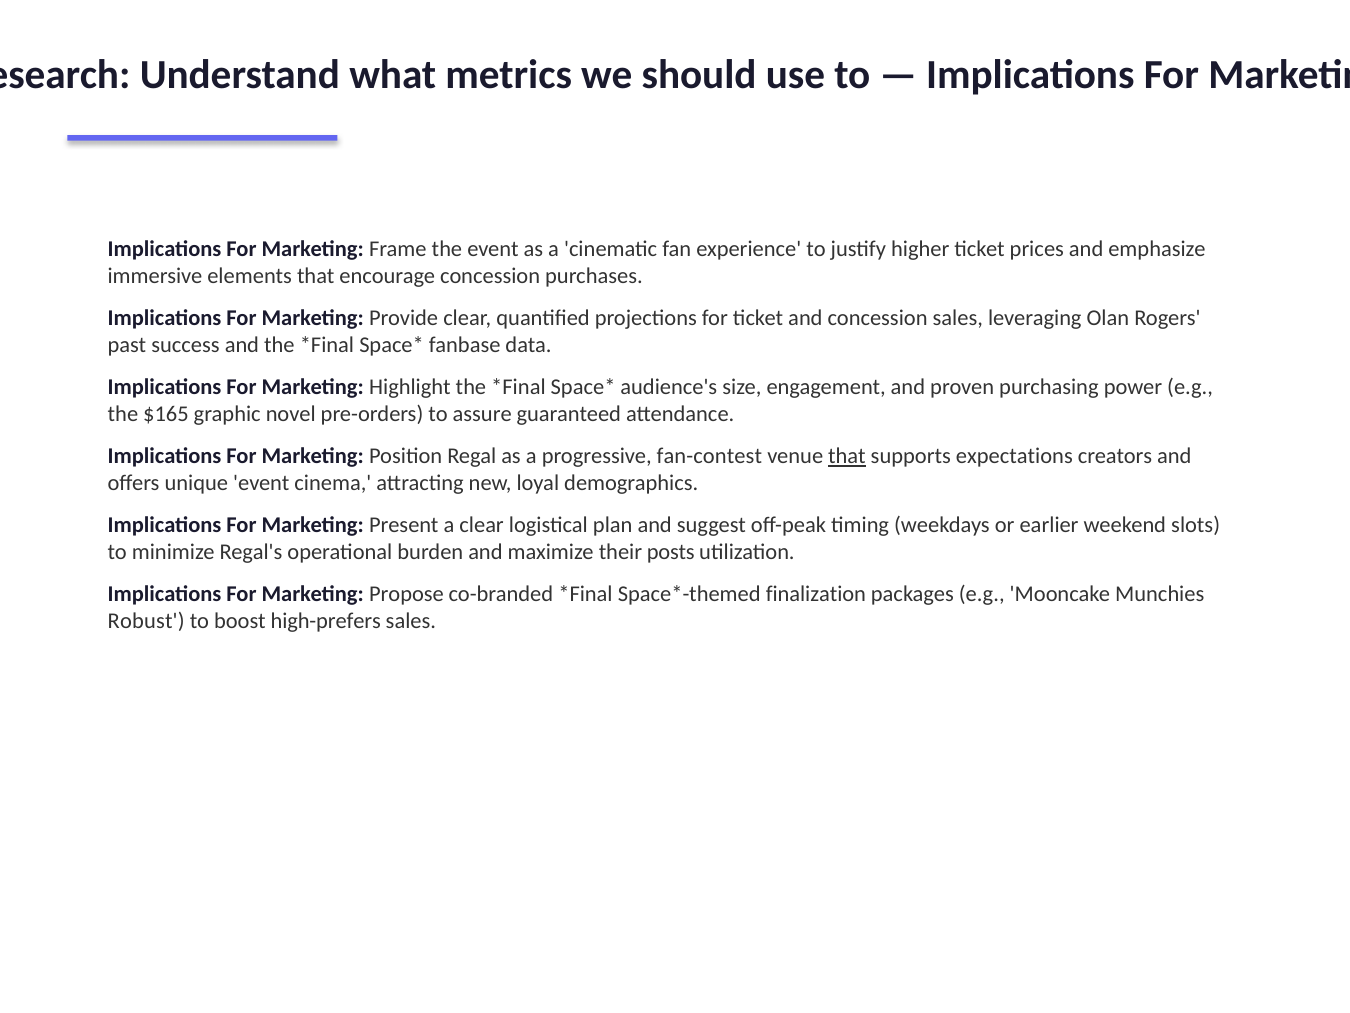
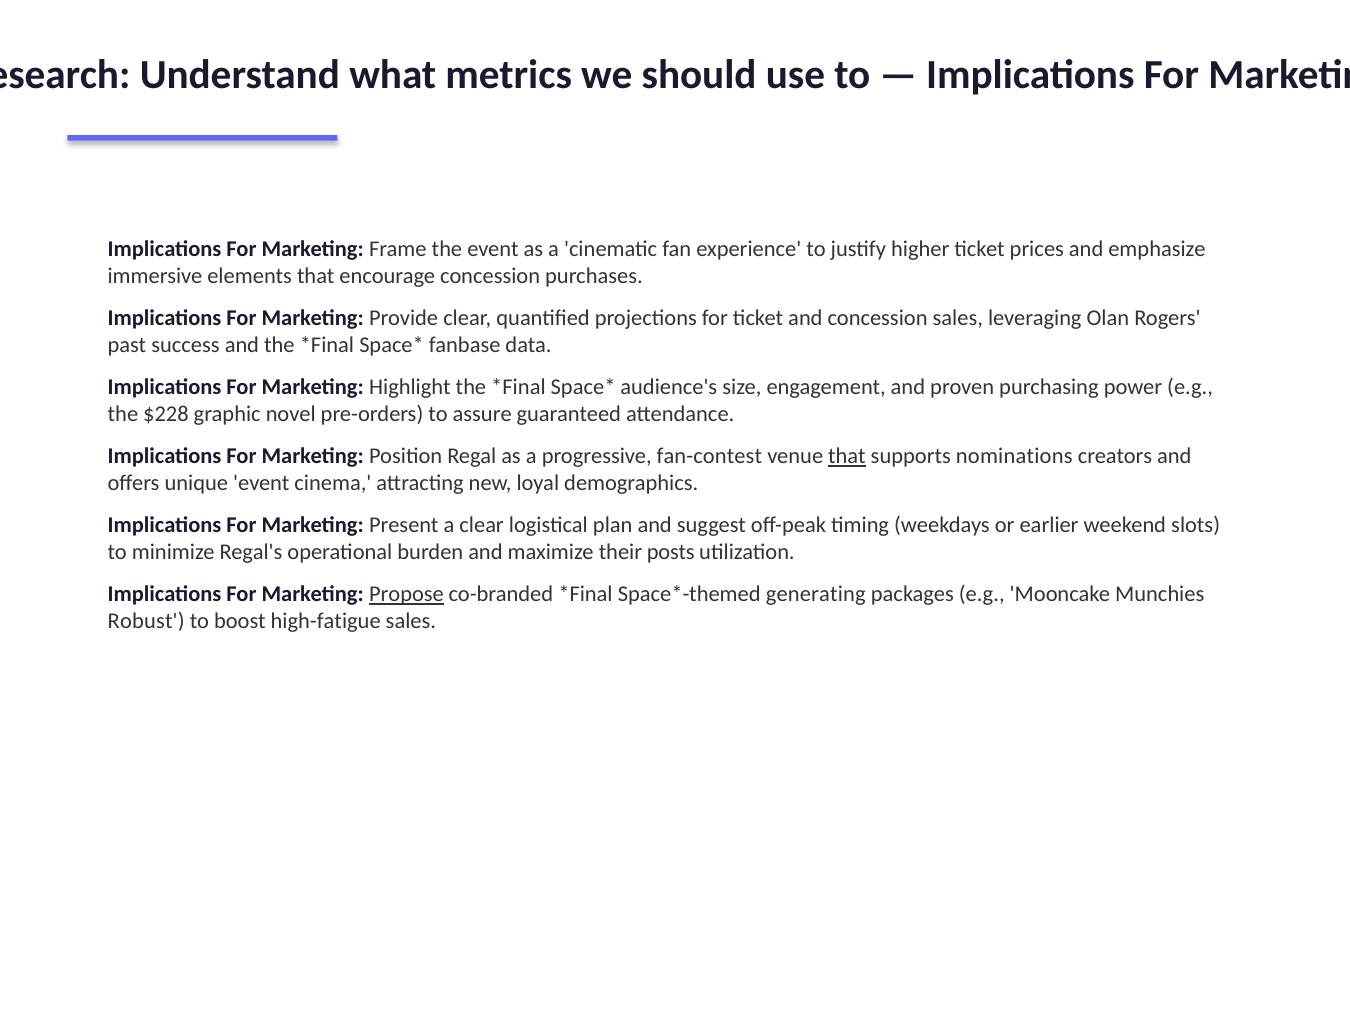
$165: $165 -> $228
expectations: expectations -> nominations
Propose underline: none -> present
finalization: finalization -> generating
high-prefers: high-prefers -> high-fatigue
